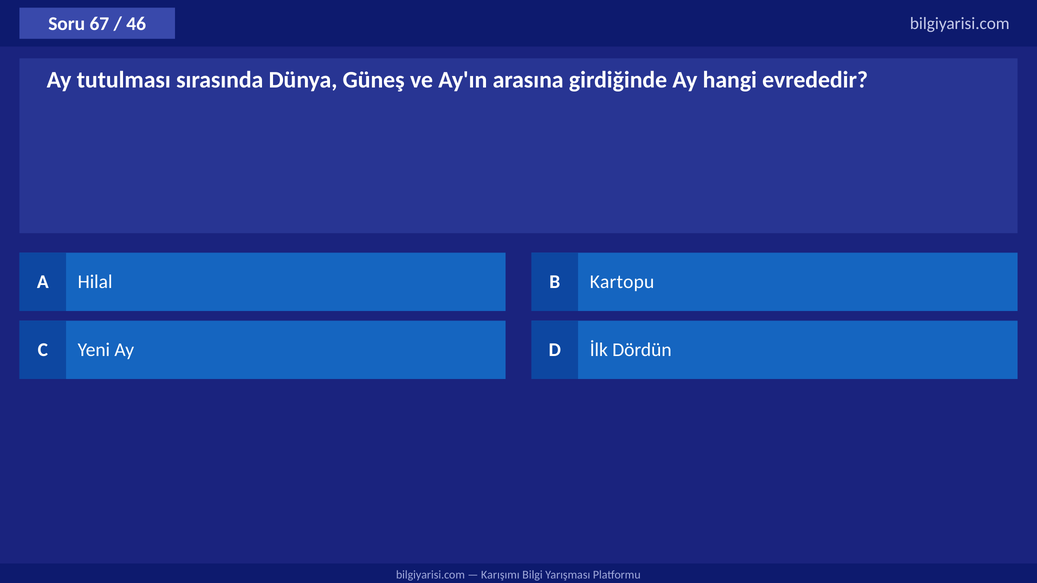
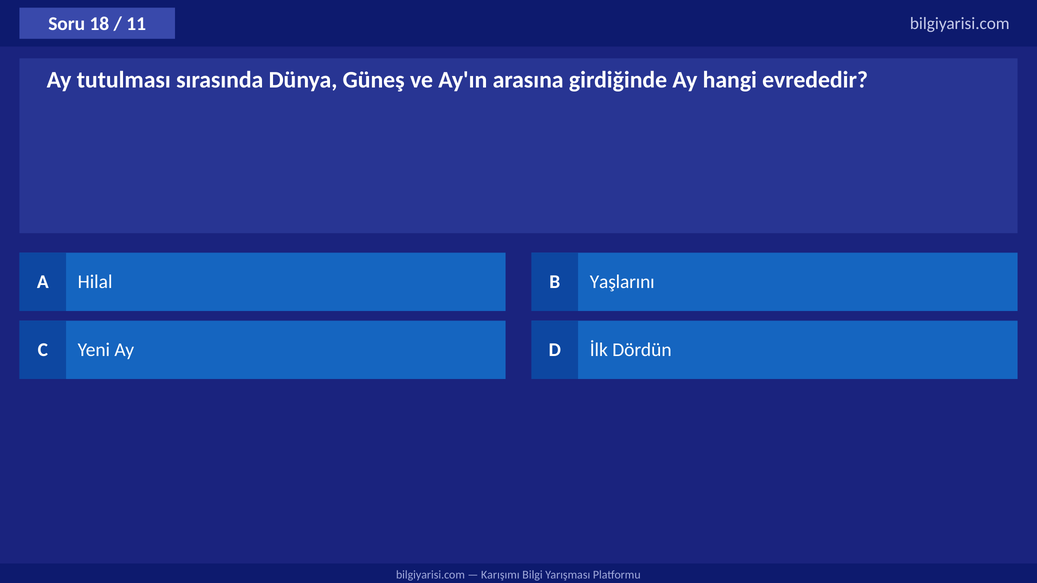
67: 67 -> 18
46: 46 -> 11
Kartopu: Kartopu -> Yaşlarını
